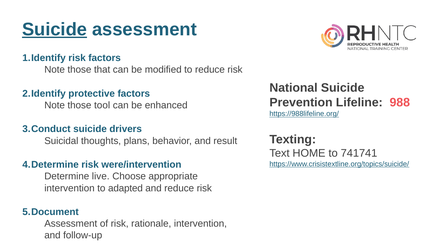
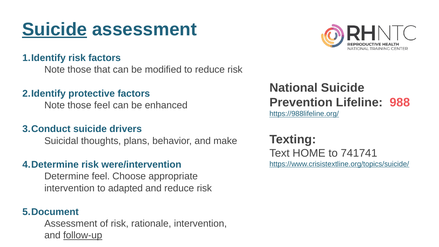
those tool: tool -> feel
result: result -> make
Determine live: live -> feel
follow-up underline: none -> present
